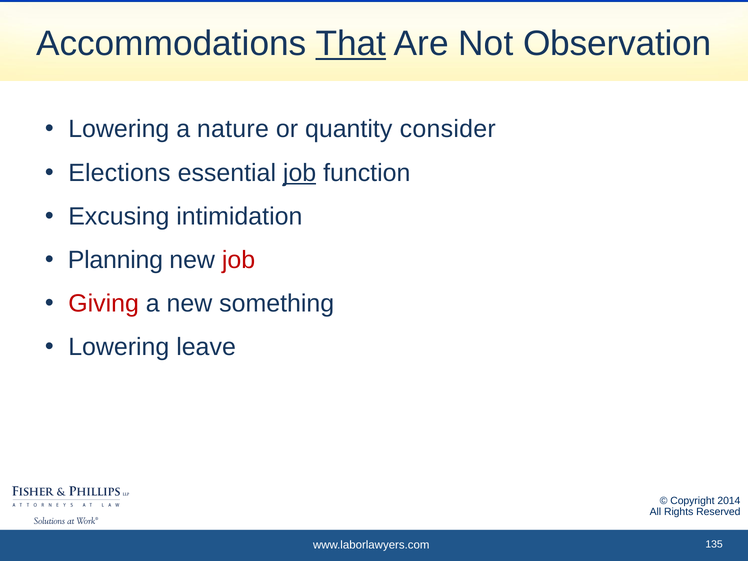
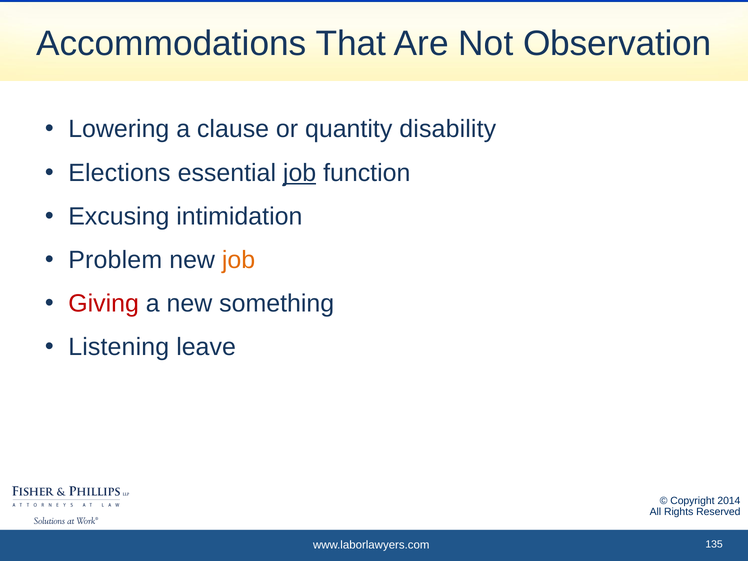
That underline: present -> none
nature: nature -> clause
consider: consider -> disability
Planning: Planning -> Problem
job at (239, 260) colour: red -> orange
Lowering at (119, 347): Lowering -> Listening
